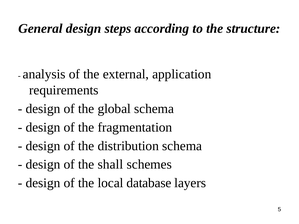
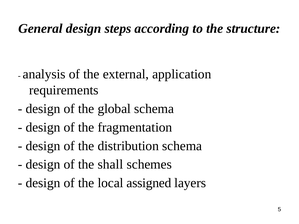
database: database -> assigned
